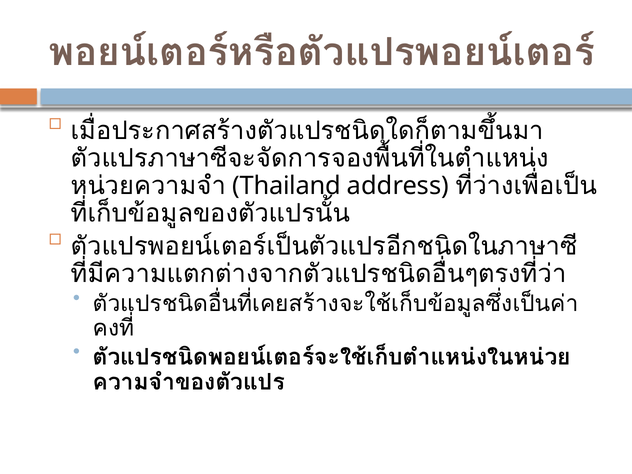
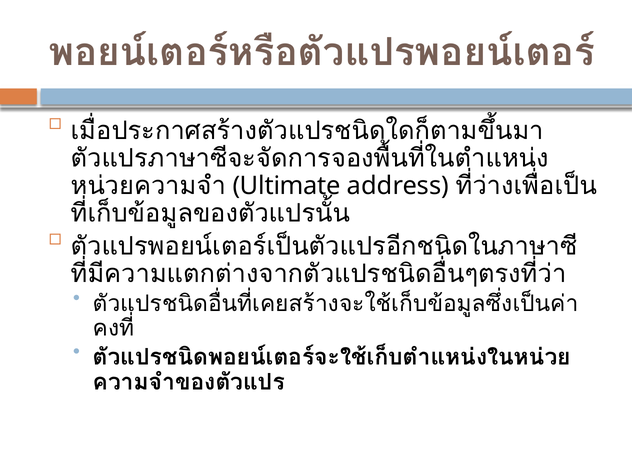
Thailand: Thailand -> Ultimate
